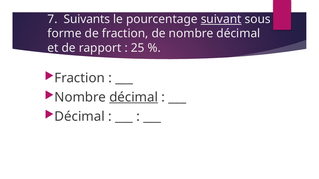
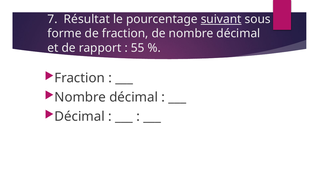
Suivants: Suivants -> Résultat
25: 25 -> 55
décimal at (134, 97) underline: present -> none
